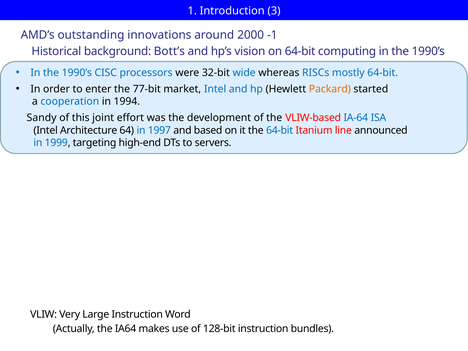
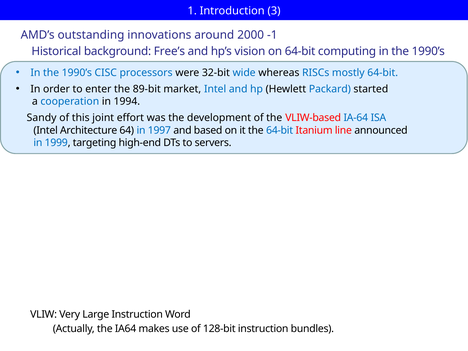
Bott’s: Bott’s -> Free’s
77-bit: 77-bit -> 89-bit
Packard colour: orange -> blue
